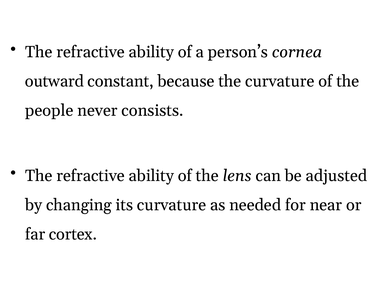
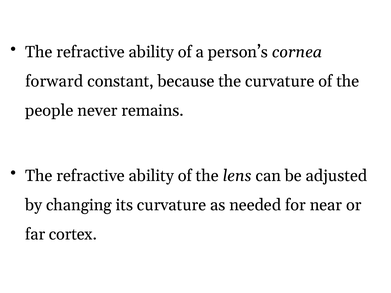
outward: outward -> forward
consists: consists -> remains
